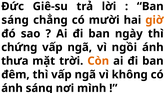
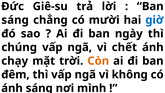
giờ colour: orange -> blue
chứng: chứng -> chúng
ngồi: ngồi -> chết
thưa: thưa -> chạy
